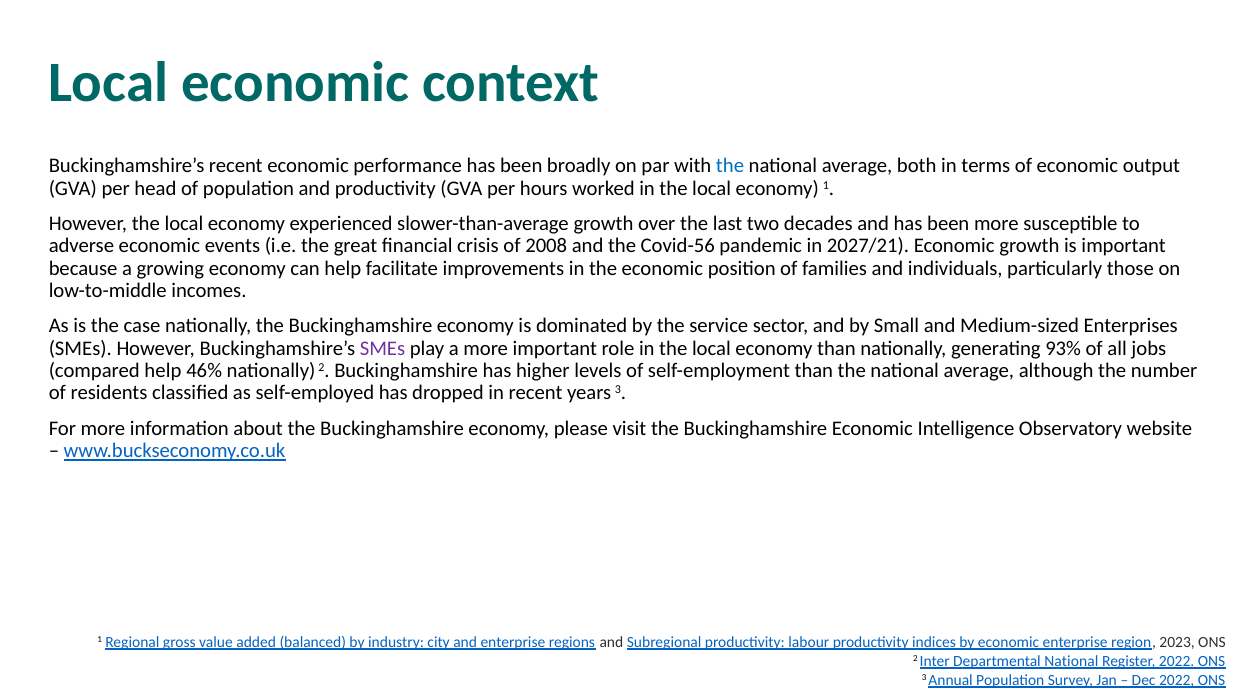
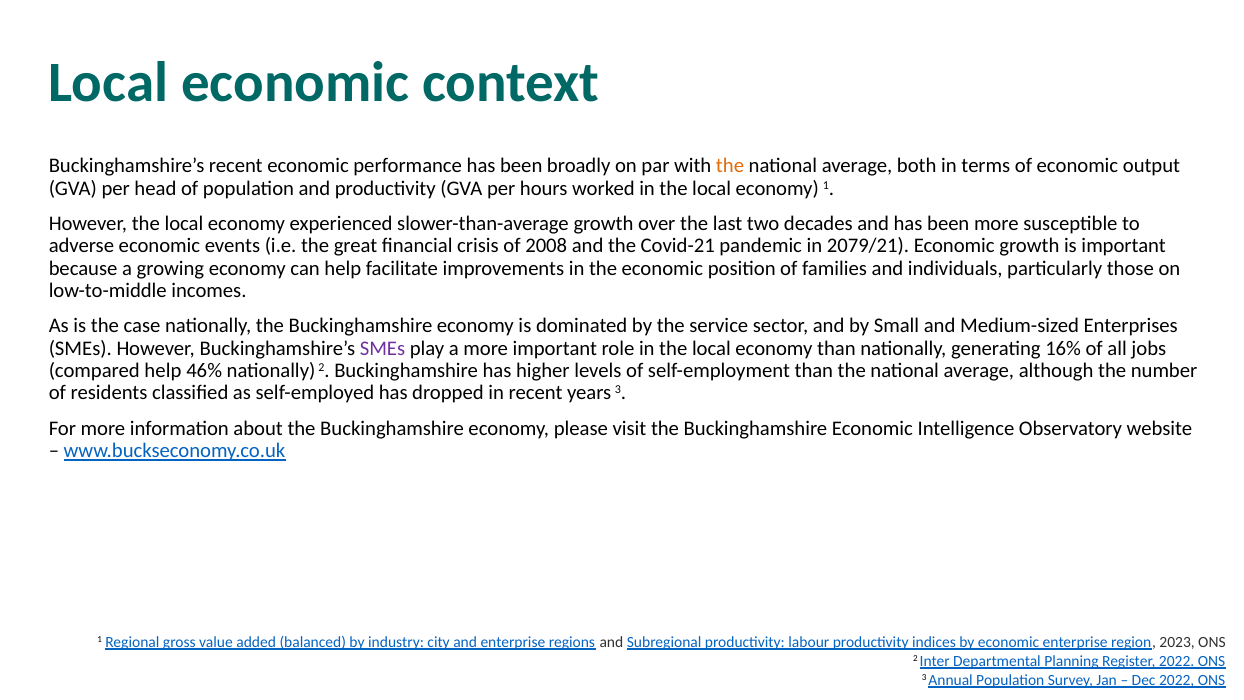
the at (730, 166) colour: blue -> orange
Covid-56: Covid-56 -> Covid-21
2027/21: 2027/21 -> 2079/21
93%: 93% -> 16%
Departmental National: National -> Planning
